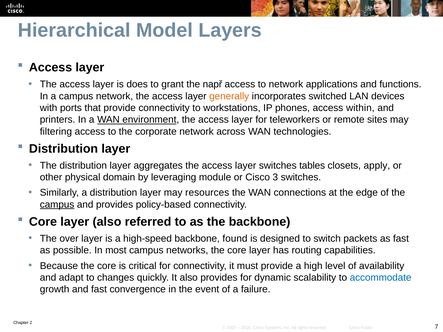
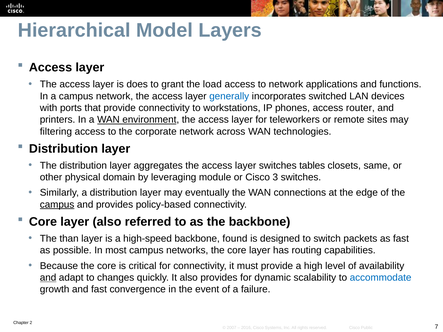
např: např -> load
generally colour: orange -> blue
within: within -> router
apply: apply -> same
resources: resources -> eventually
over: over -> than
and at (48, 278) underline: none -> present
